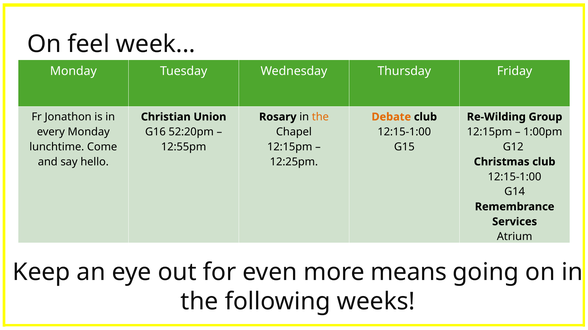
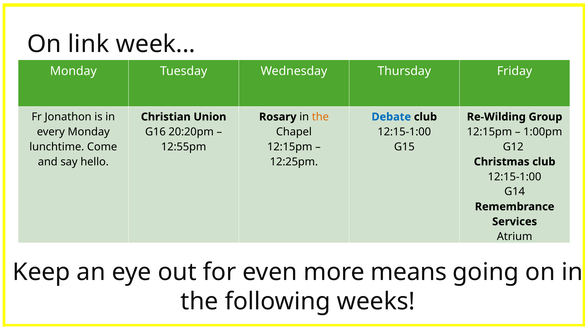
feel: feel -> link
Debate colour: orange -> blue
52:20pm: 52:20pm -> 20:20pm
